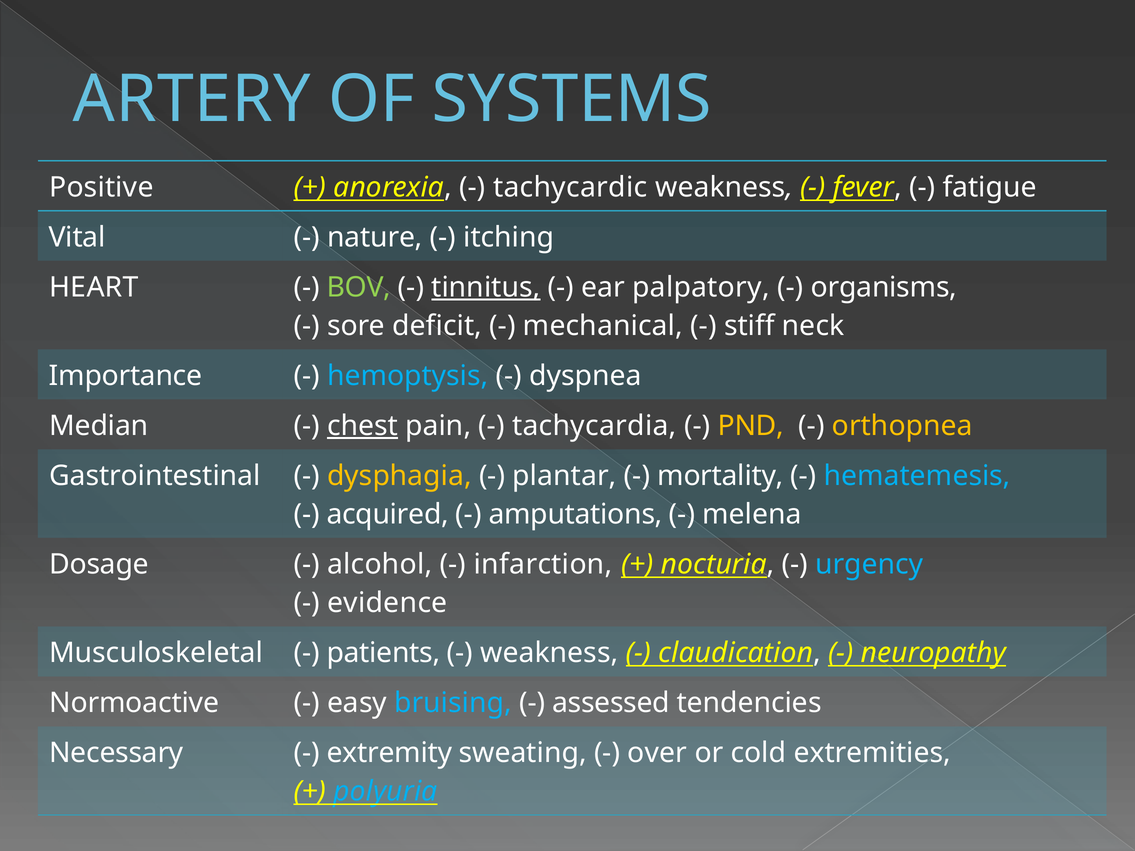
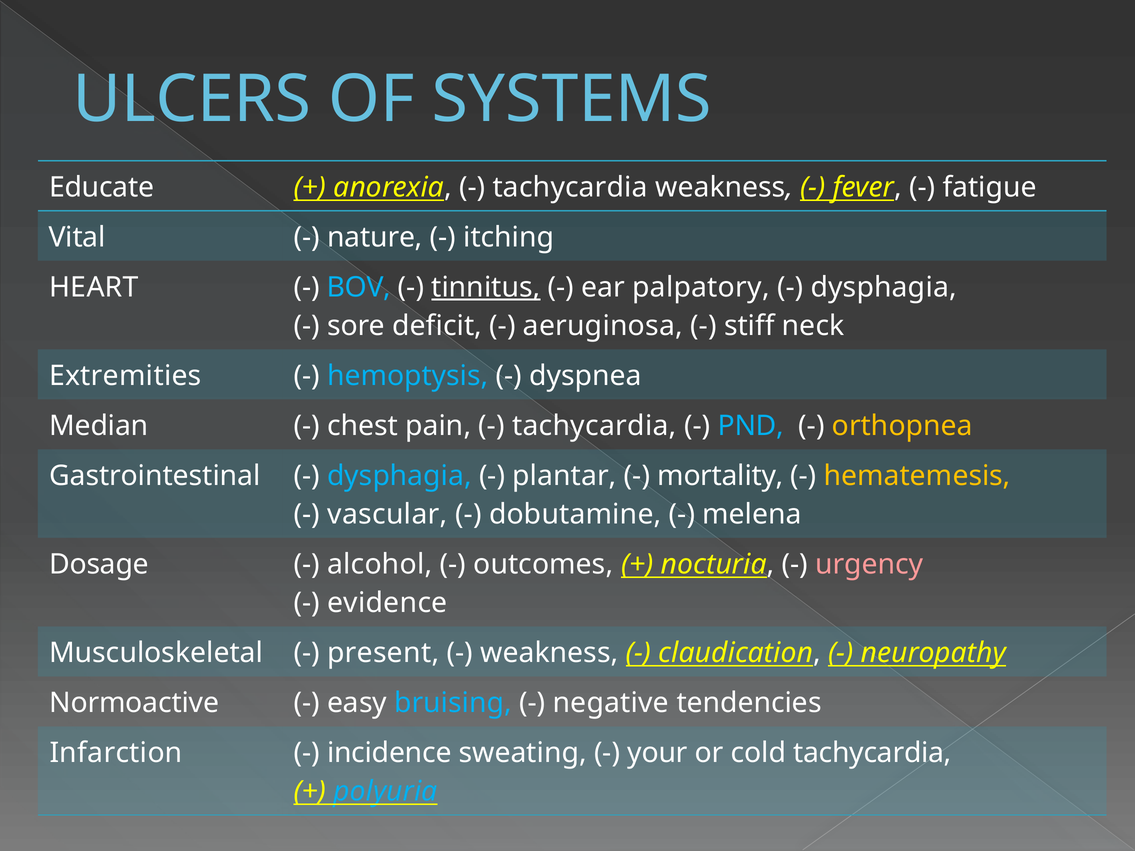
ARTERY: ARTERY -> ULCERS
Positive: Positive -> Educate
tachycardic at (570, 187): tachycardic -> tachycardia
BOV colour: light green -> light blue
organisms at (884, 287): organisms -> dysphagia
mechanical: mechanical -> aeruginosa
Importance: Importance -> Extremities
chest underline: present -> none
PND colour: yellow -> light blue
dysphagia at (399, 476) colour: yellow -> light blue
hematemesis colour: light blue -> yellow
acquired: acquired -> vascular
amputations: amputations -> dobutamine
infarction: infarction -> outcomes
urgency colour: light blue -> pink
patients: patients -> present
assessed: assessed -> negative
Necessary: Necessary -> Infarction
extremity: extremity -> incidence
over: over -> your
cold extremities: extremities -> tachycardia
